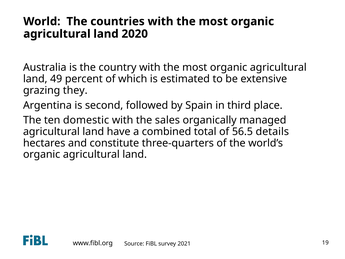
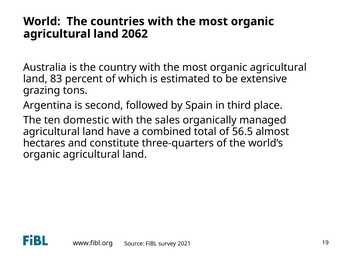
2020: 2020 -> 2062
49: 49 -> 83
they: they -> tons
details: details -> almost
